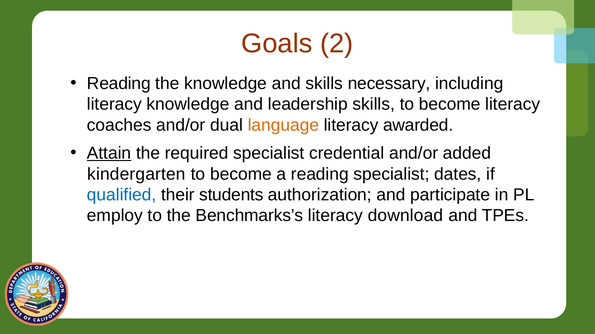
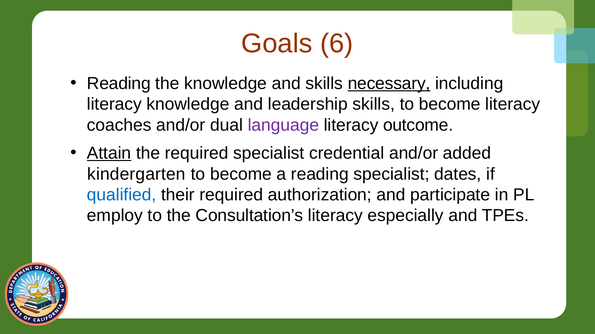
2: 2 -> 6
necessary underline: none -> present
language colour: orange -> purple
awarded: awarded -> outcome
their students: students -> required
Benchmarks’s: Benchmarks’s -> Consultation’s
download: download -> especially
